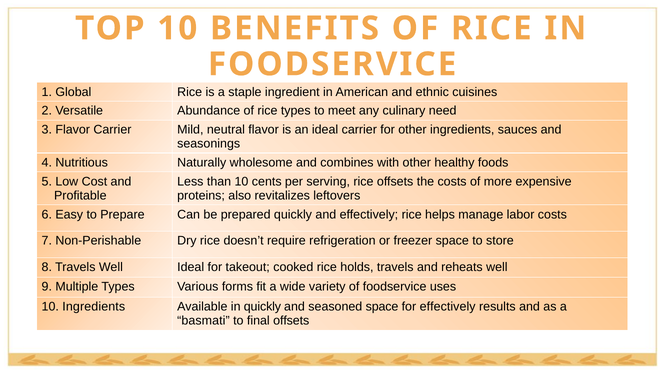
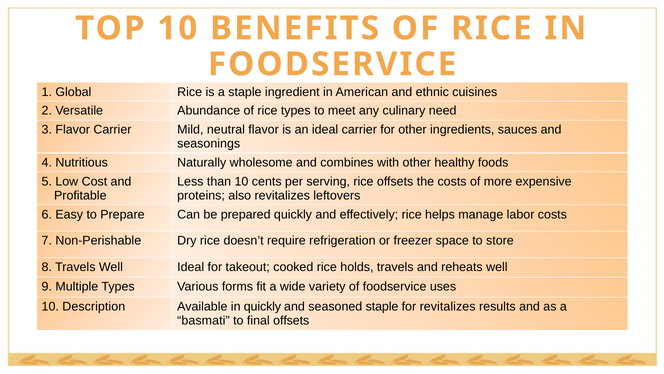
10 Ingredients: Ingredients -> Description
seasoned space: space -> staple
for effectively: effectively -> revitalizes
